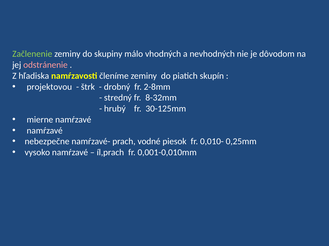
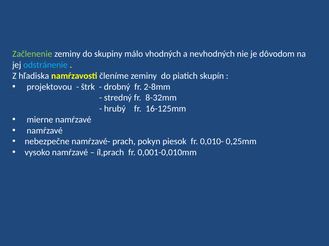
odstránenie colour: pink -> light blue
30-125mm: 30-125mm -> 16-125mm
vodné: vodné -> pokyn
